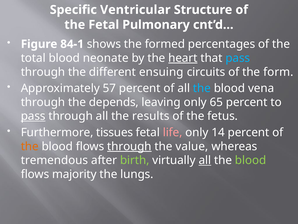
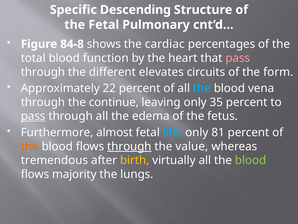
Ventricular: Ventricular -> Descending
84-1: 84-1 -> 84-8
formed: formed -> cardiac
neonate: neonate -> function
heart underline: present -> none
pass at (238, 58) colour: light blue -> pink
ensuing: ensuing -> elevates
57: 57 -> 22
depends: depends -> continue
65: 65 -> 35
results: results -> edema
tissues: tissues -> almost
life colour: pink -> light blue
14: 14 -> 81
birth colour: light green -> yellow
all at (205, 160) underline: present -> none
